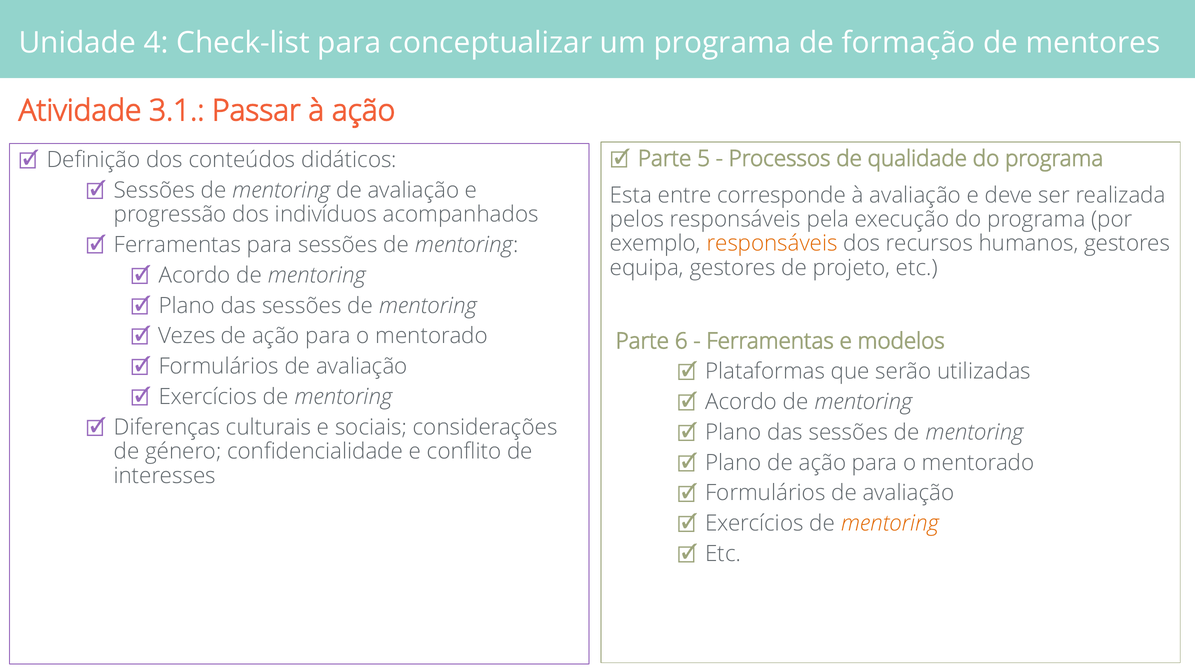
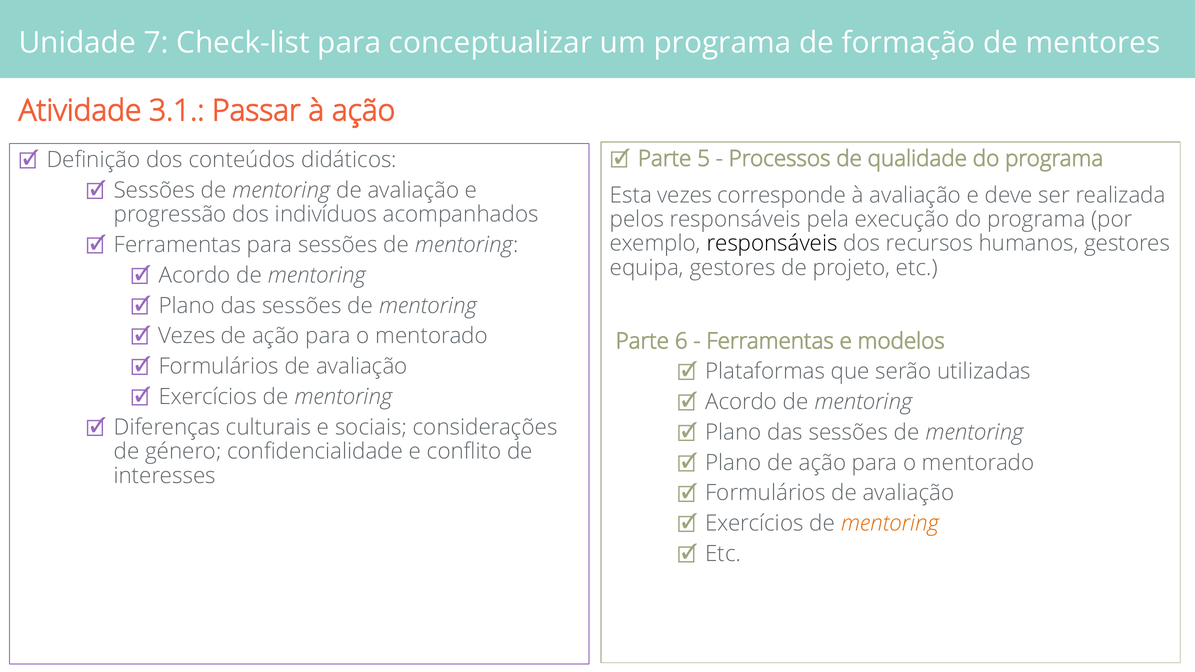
4: 4 -> 7
Esta entre: entre -> vezes
responsáveis at (772, 244) colour: orange -> black
